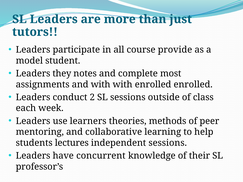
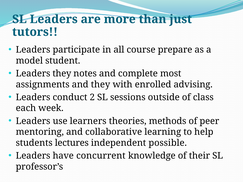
provide: provide -> prepare
and with: with -> they
enrolled enrolled: enrolled -> advising
independent sessions: sessions -> possible
